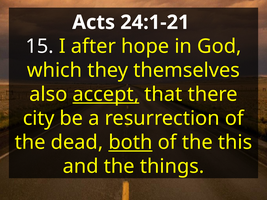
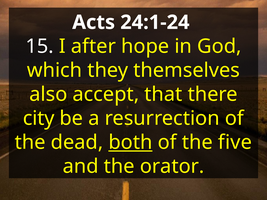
24:1-21: 24:1-21 -> 24:1-24
accept underline: present -> none
this: this -> five
things: things -> orator
